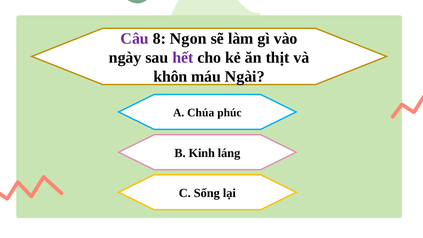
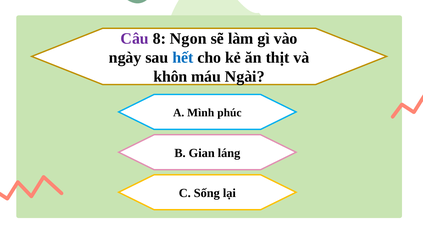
hết colour: purple -> blue
Chúa: Chúa -> Mình
Kinh: Kinh -> Gian
